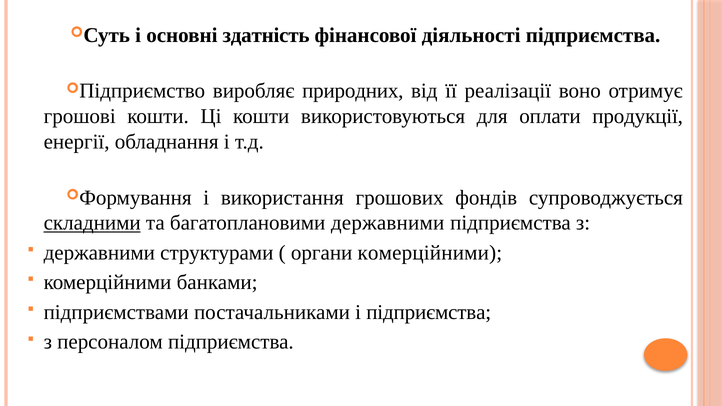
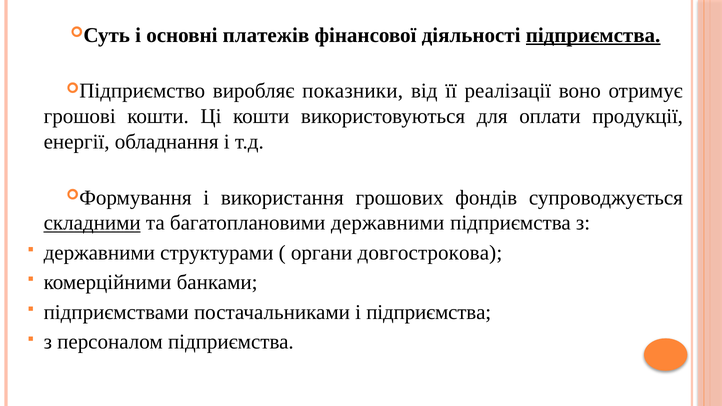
здатність: здатність -> платежів
підприємства at (593, 35) underline: none -> present
природних: природних -> показники
органи комерційними: комерційними -> довгострокова
